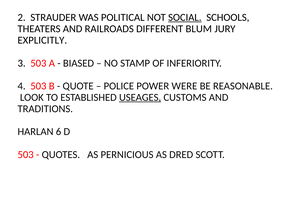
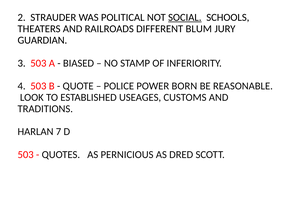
EXPLICITLY: EXPLICITLY -> GUARDIAN
WERE: WERE -> BORN
USEAGES underline: present -> none
6: 6 -> 7
